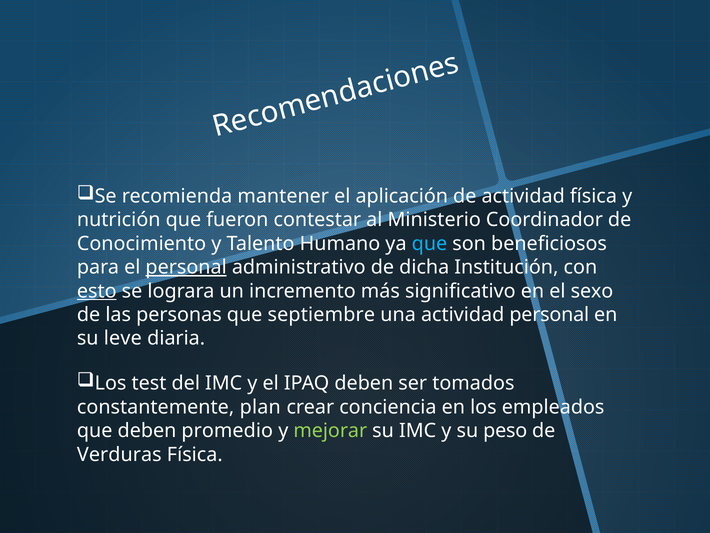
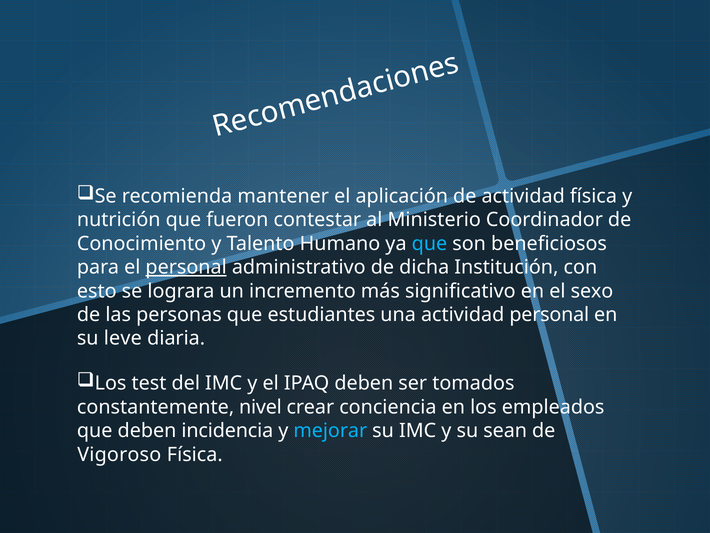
esto underline: present -> none
septiembre: septiembre -> estudiantes
plan: plan -> nivel
promedio: promedio -> incidencia
mejorar colour: light green -> light blue
peso: peso -> sean
Verduras: Verduras -> Vigoroso
